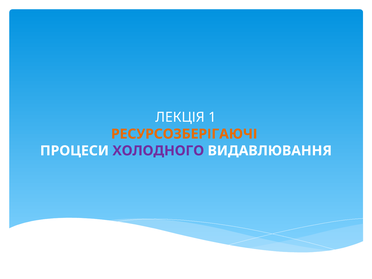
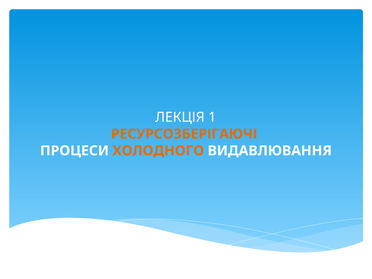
ХОЛОДНОГО colour: purple -> orange
